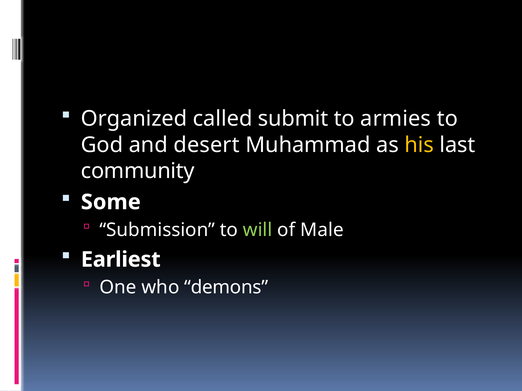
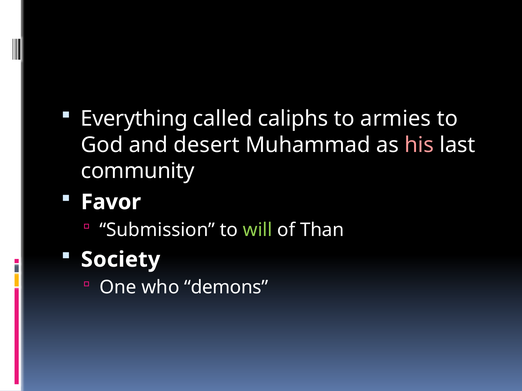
Organized: Organized -> Everything
submit: submit -> caliphs
his colour: yellow -> pink
Some: Some -> Favor
Male: Male -> Than
Earliest: Earliest -> Society
